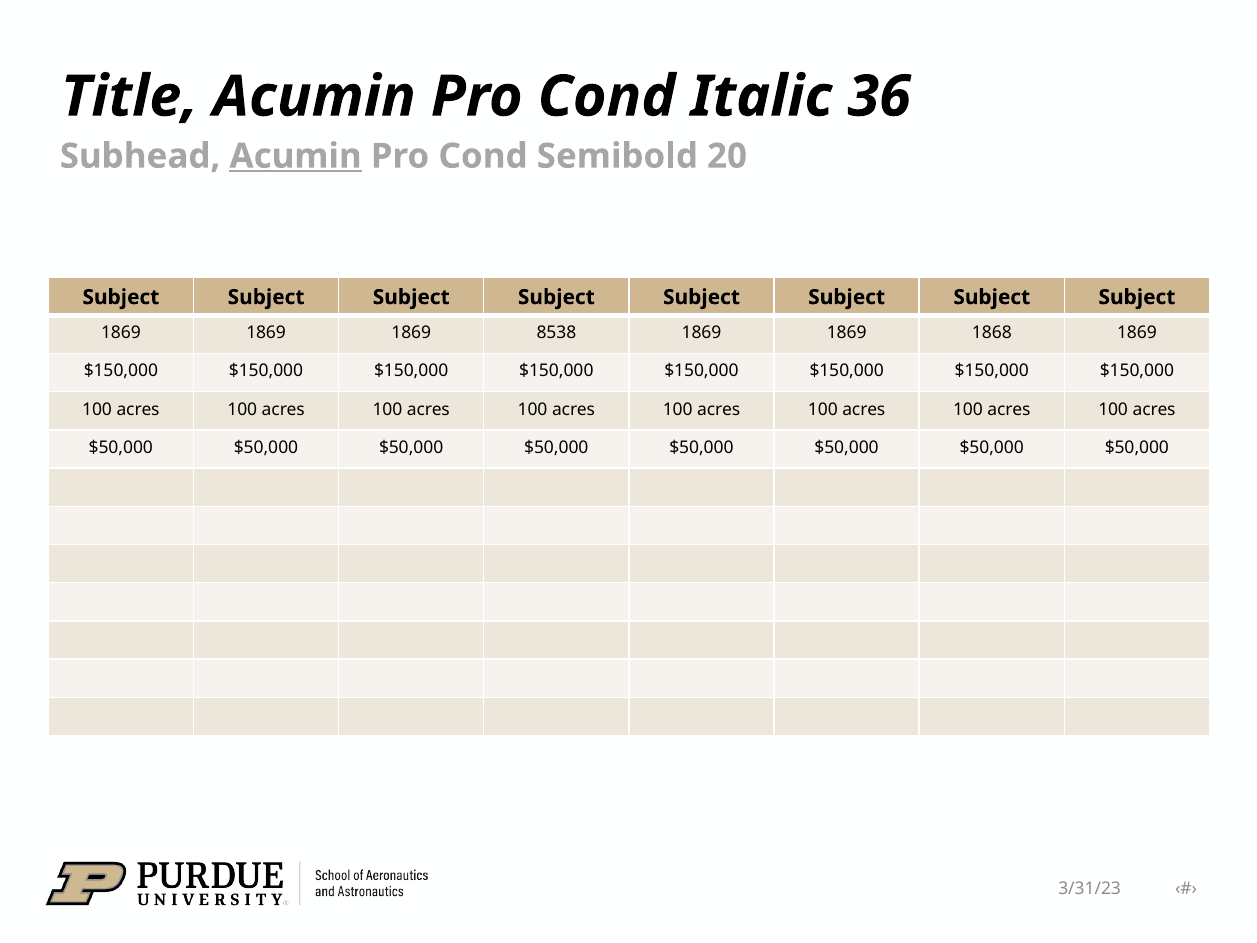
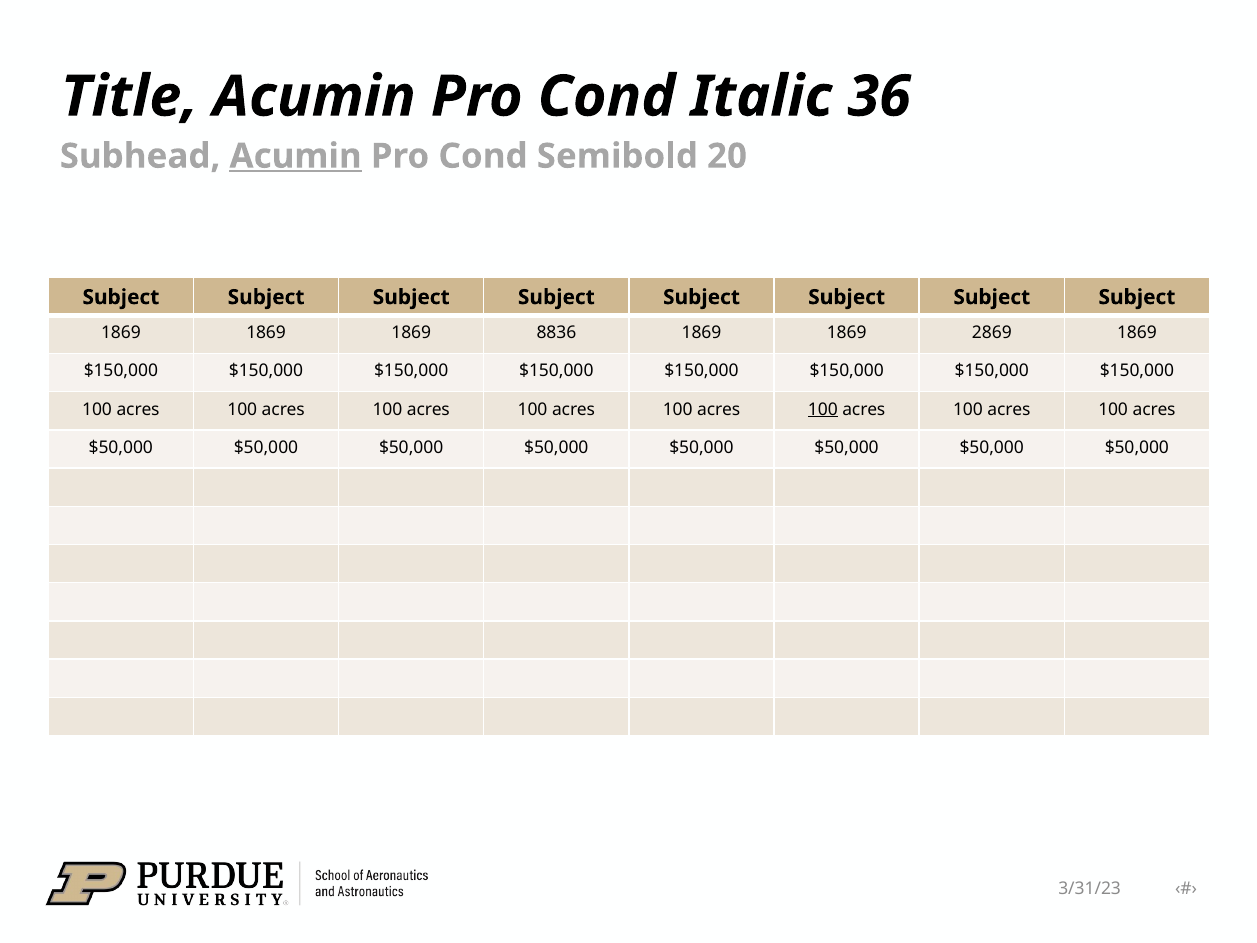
8538: 8538 -> 8836
1868: 1868 -> 2869
100 at (823, 409) underline: none -> present
